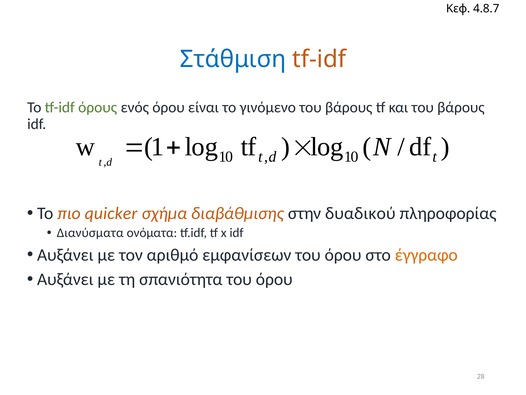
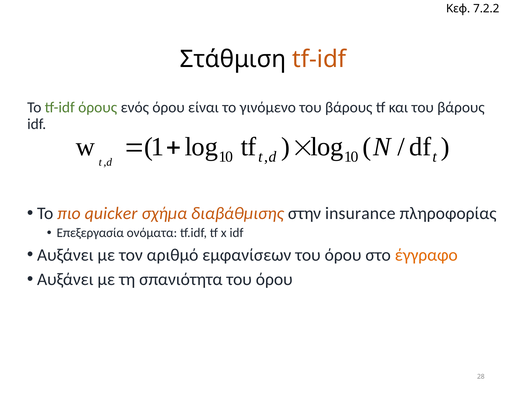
4.8.7: 4.8.7 -> 7.2.2
Στάθμιση colour: blue -> black
δυαδικού: δυαδικού -> insurance
Διανύσματα: Διανύσματα -> Επεξεργασία
